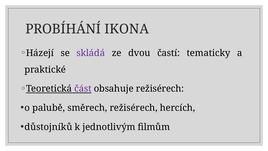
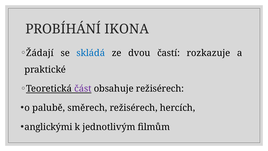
Házejí: Házejí -> Žádají
skládá colour: purple -> blue
tematicky: tematicky -> rozkazuje
důstojníků: důstojníků -> anglickými
